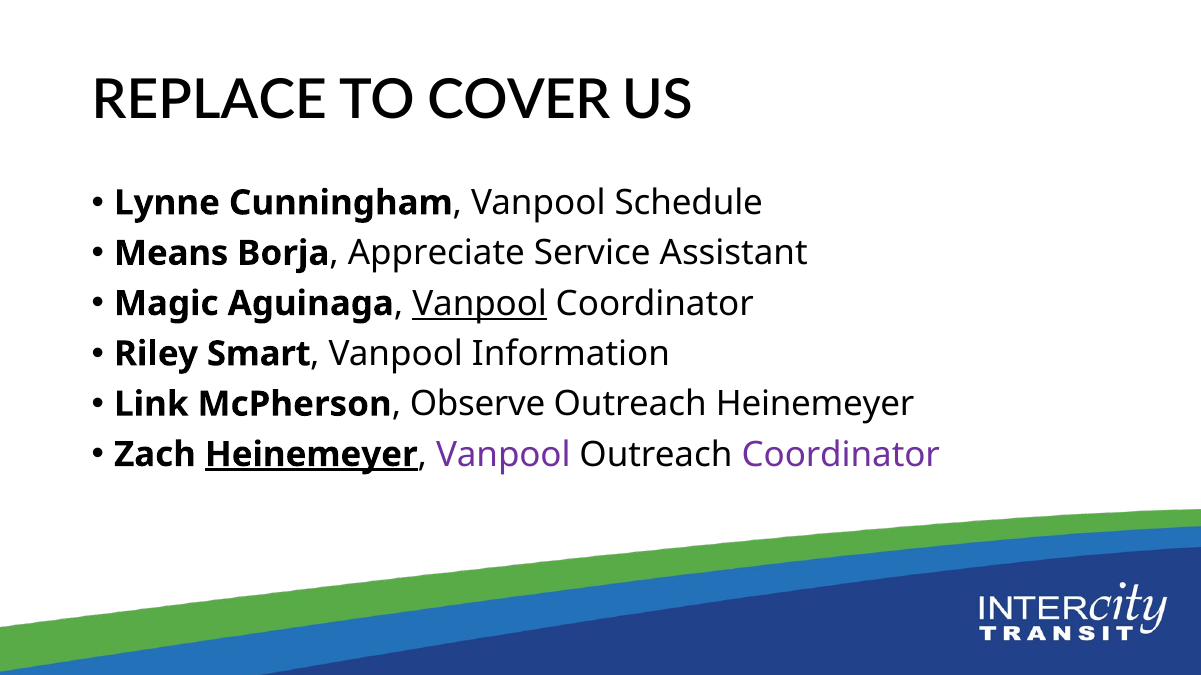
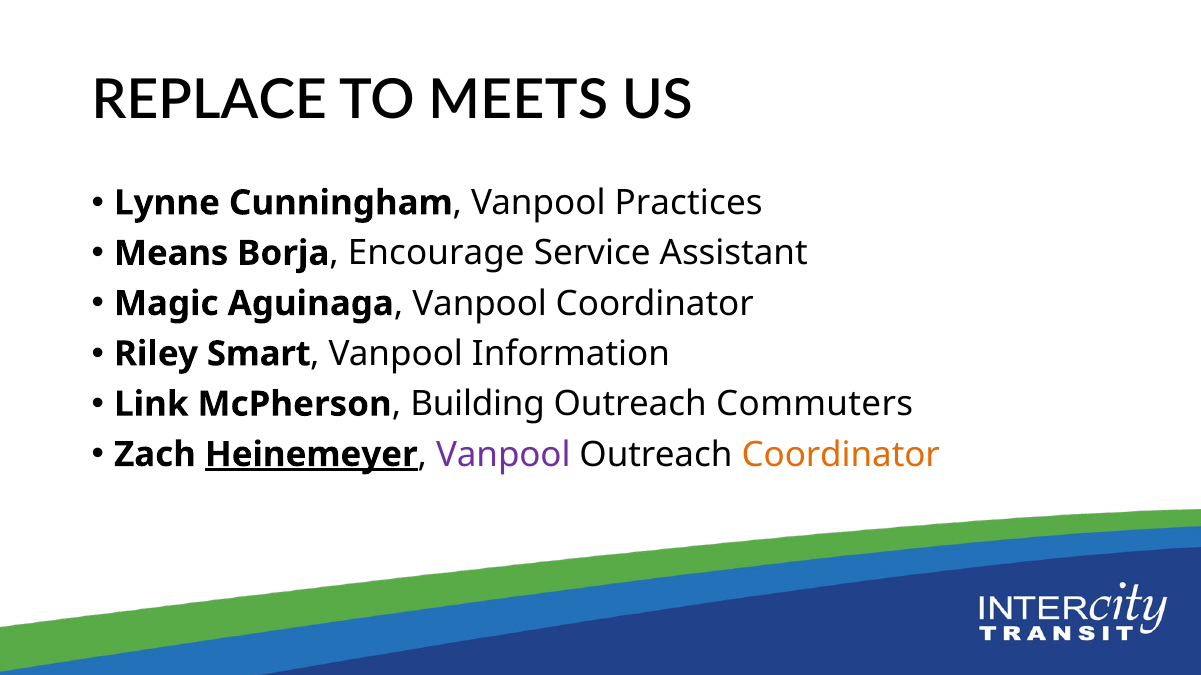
COVER: COVER -> MEETS
Schedule: Schedule -> Practices
Appreciate: Appreciate -> Encourage
Vanpool at (480, 304) underline: present -> none
Observe: Observe -> Building
Outreach Heinemeyer: Heinemeyer -> Commuters
Coordinator at (841, 455) colour: purple -> orange
